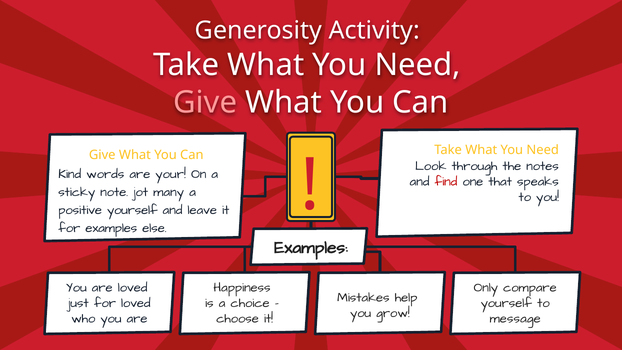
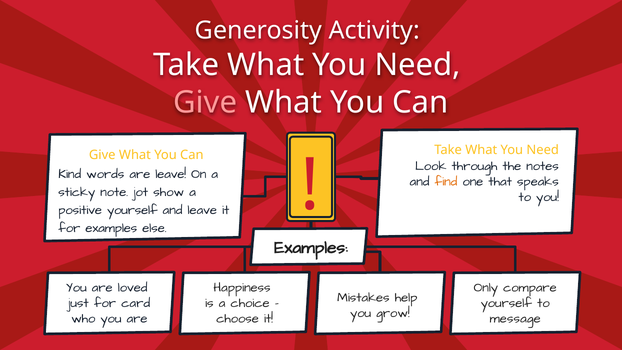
are your: your -> leave
find colour: red -> orange
many: many -> show
for loved: loved -> card
